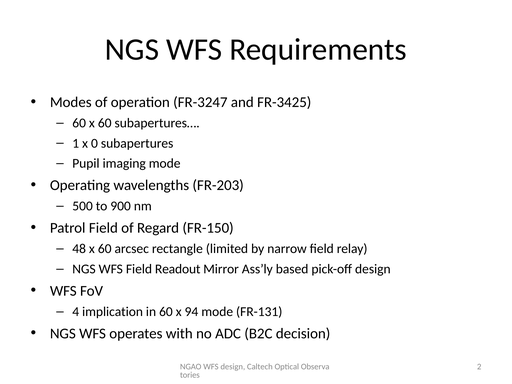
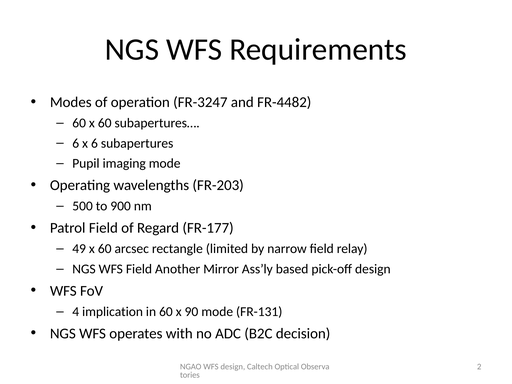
FR-3425: FR-3425 -> FR-4482
1 at (76, 143): 1 -> 6
x 0: 0 -> 6
FR-150: FR-150 -> FR-177
48: 48 -> 49
Readout: Readout -> Another
94: 94 -> 90
